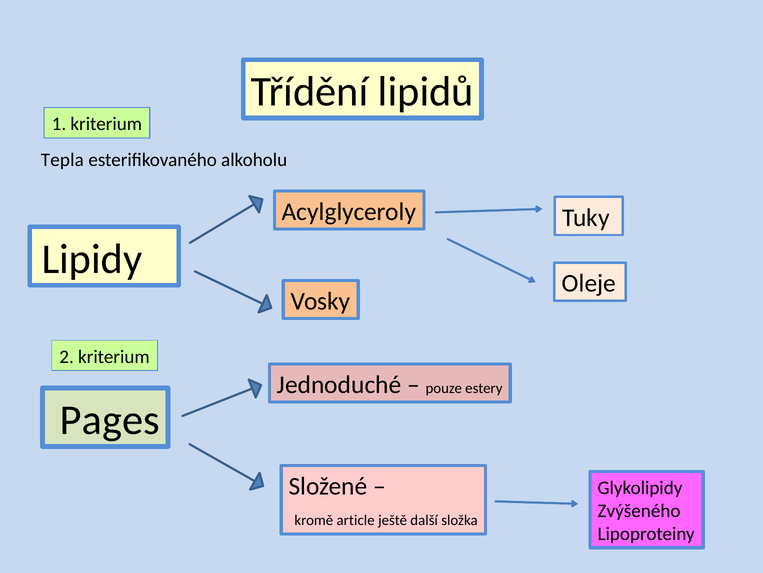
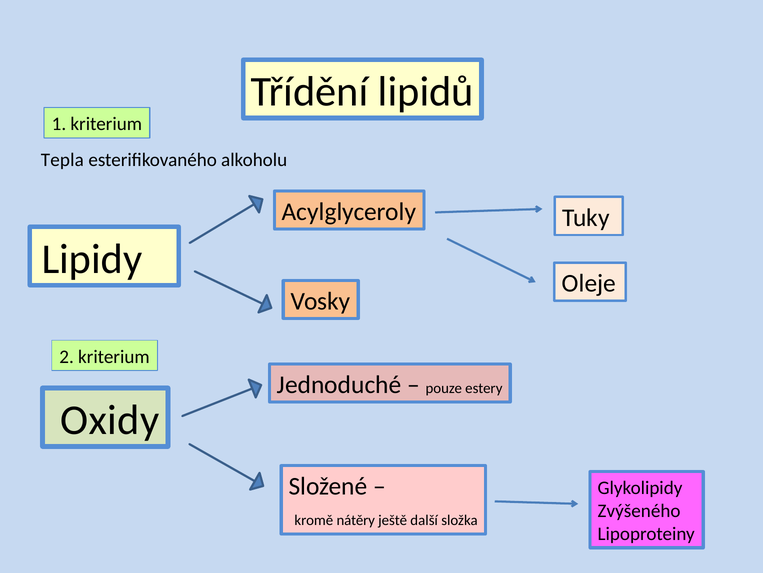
Pages: Pages -> Oxidy
article: article -> nátěry
